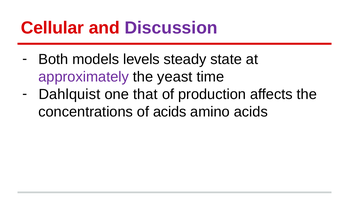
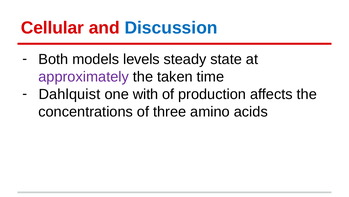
Discussion colour: purple -> blue
yeast: yeast -> taken
that: that -> with
of acids: acids -> three
